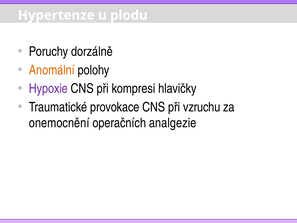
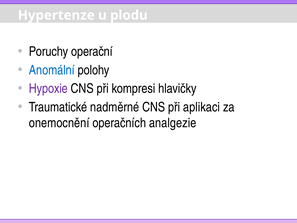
dorzálně: dorzálně -> operační
Anomální colour: orange -> blue
provokace: provokace -> nadměrné
vzruchu: vzruchu -> aplikaci
